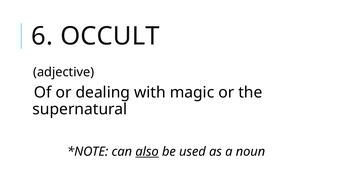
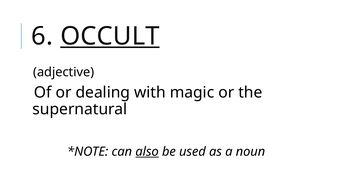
OCCULT underline: none -> present
